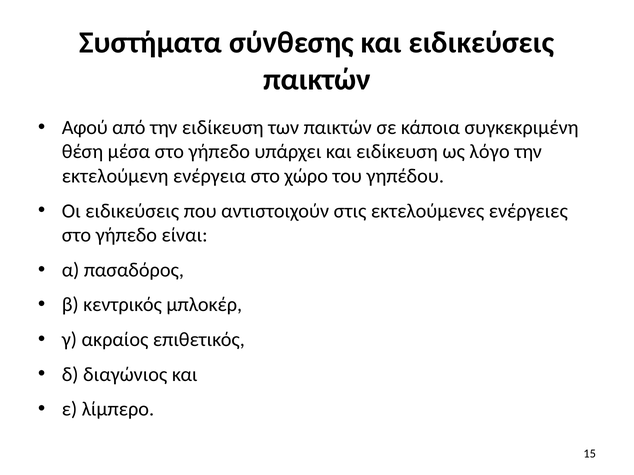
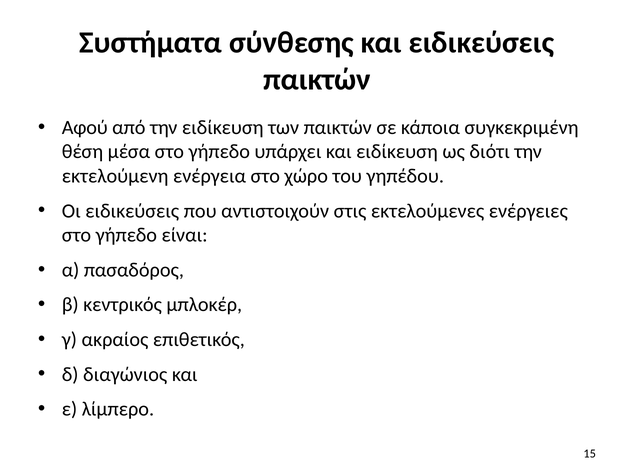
λόγο: λόγο -> διότι
